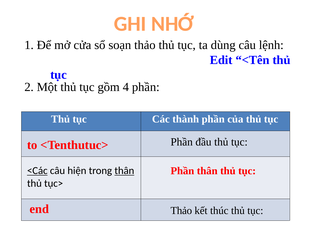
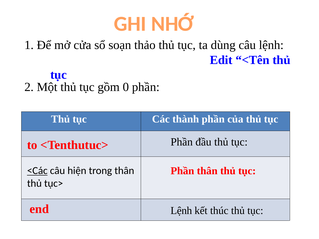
4: 4 -> 0
thân at (124, 171) underline: present -> none
end Thảo: Thảo -> Lệnh
